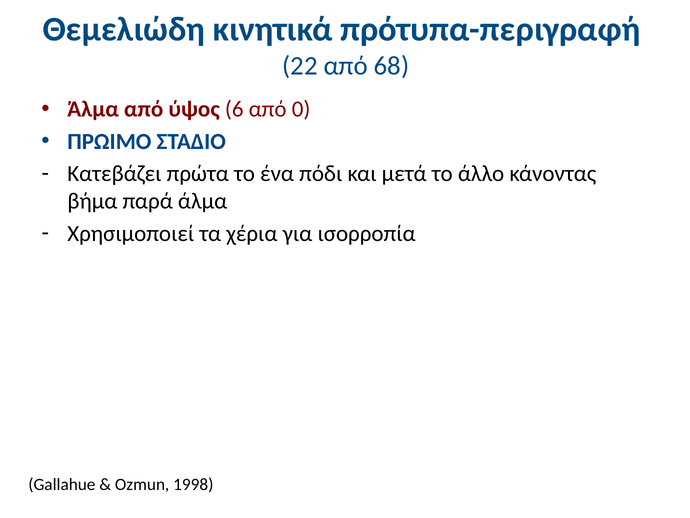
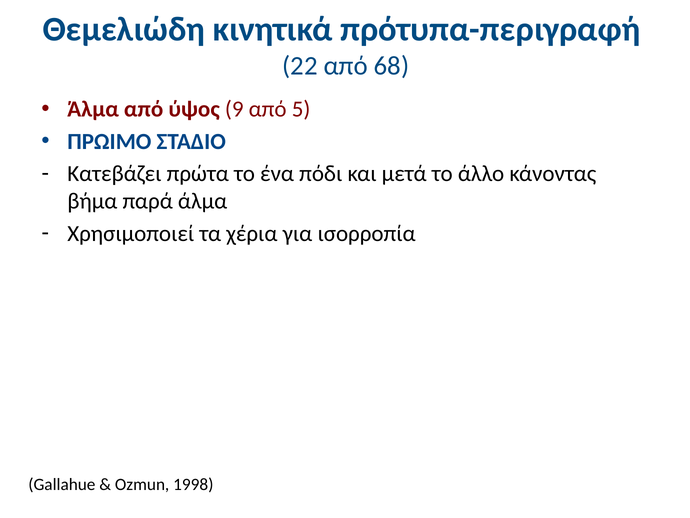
6: 6 -> 9
0: 0 -> 5
